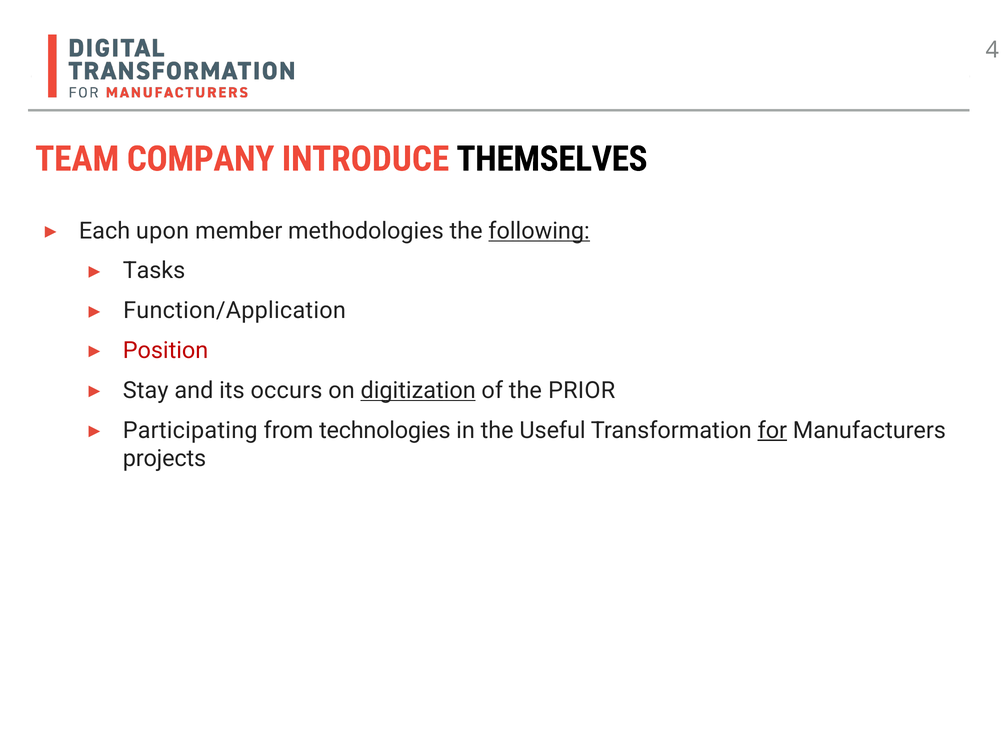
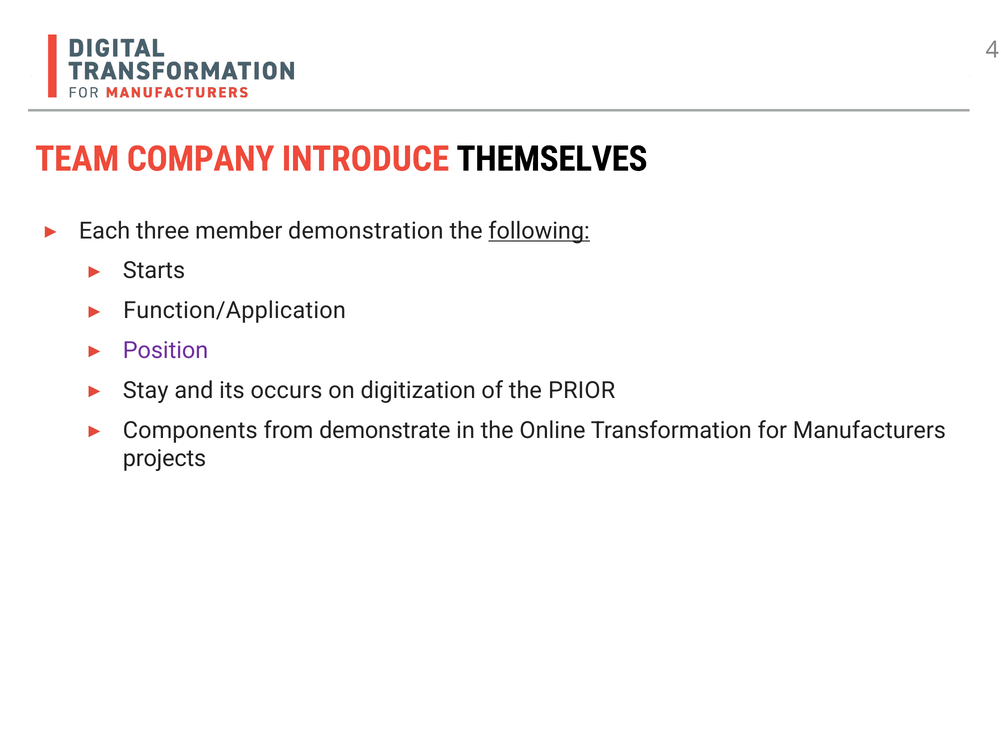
upon: upon -> three
methodologies: methodologies -> demonstration
Tasks: Tasks -> Starts
Position colour: red -> purple
digitization underline: present -> none
Participating: Participating -> Components
technologies: technologies -> demonstrate
Useful: Useful -> Online
for underline: present -> none
